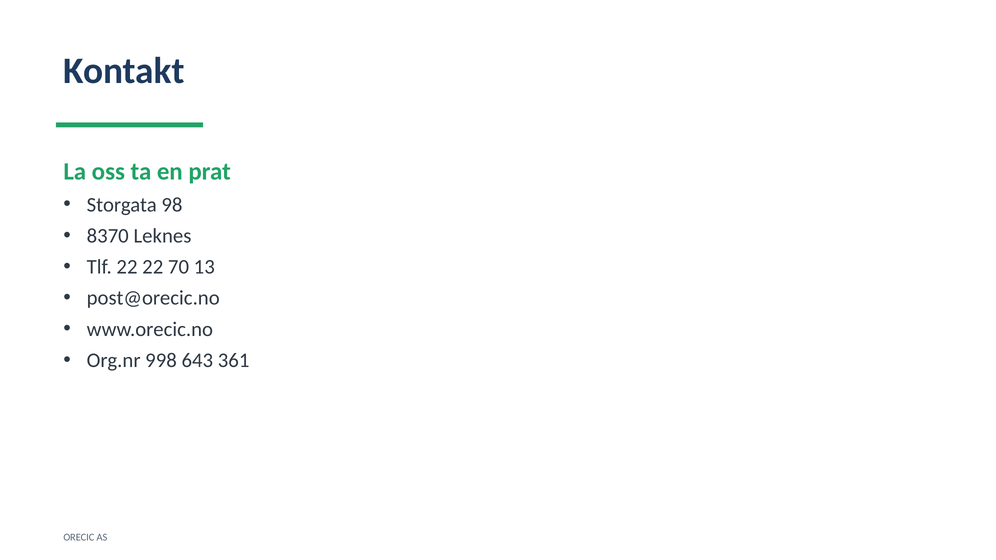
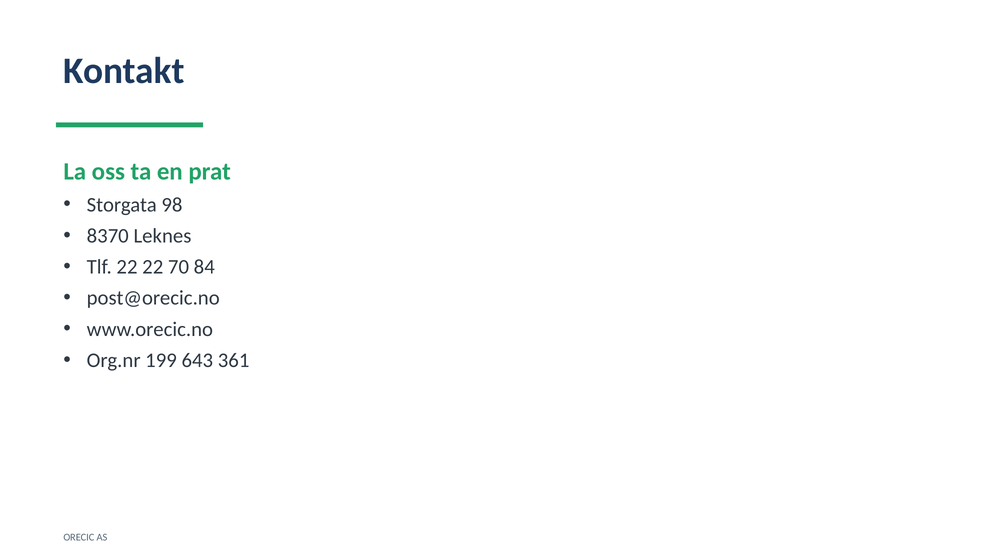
13: 13 -> 84
998: 998 -> 199
